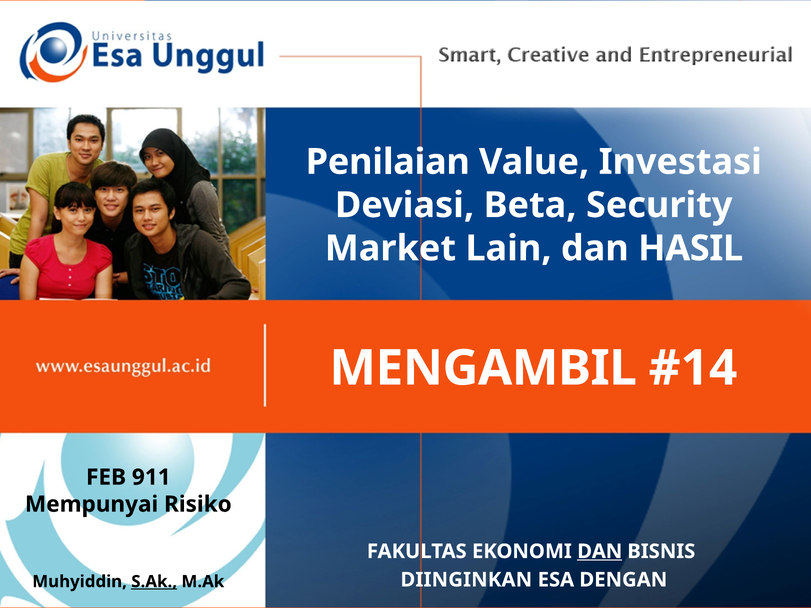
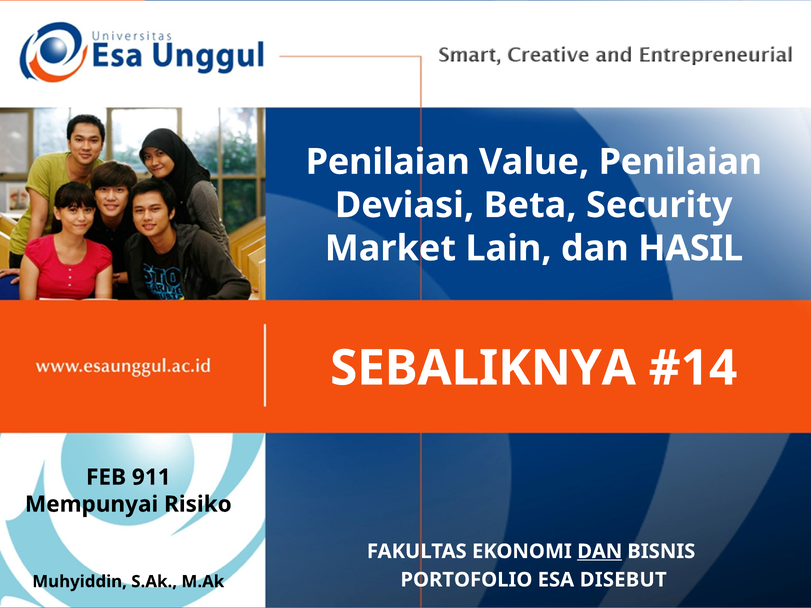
Value Investasi: Investasi -> Penilaian
MENGAMBIL: MENGAMBIL -> SEBALIKNYA
DIINGINKAN: DIINGINKAN -> PORTOFOLIO
DENGAN: DENGAN -> DISEBUT
S.Ak underline: present -> none
